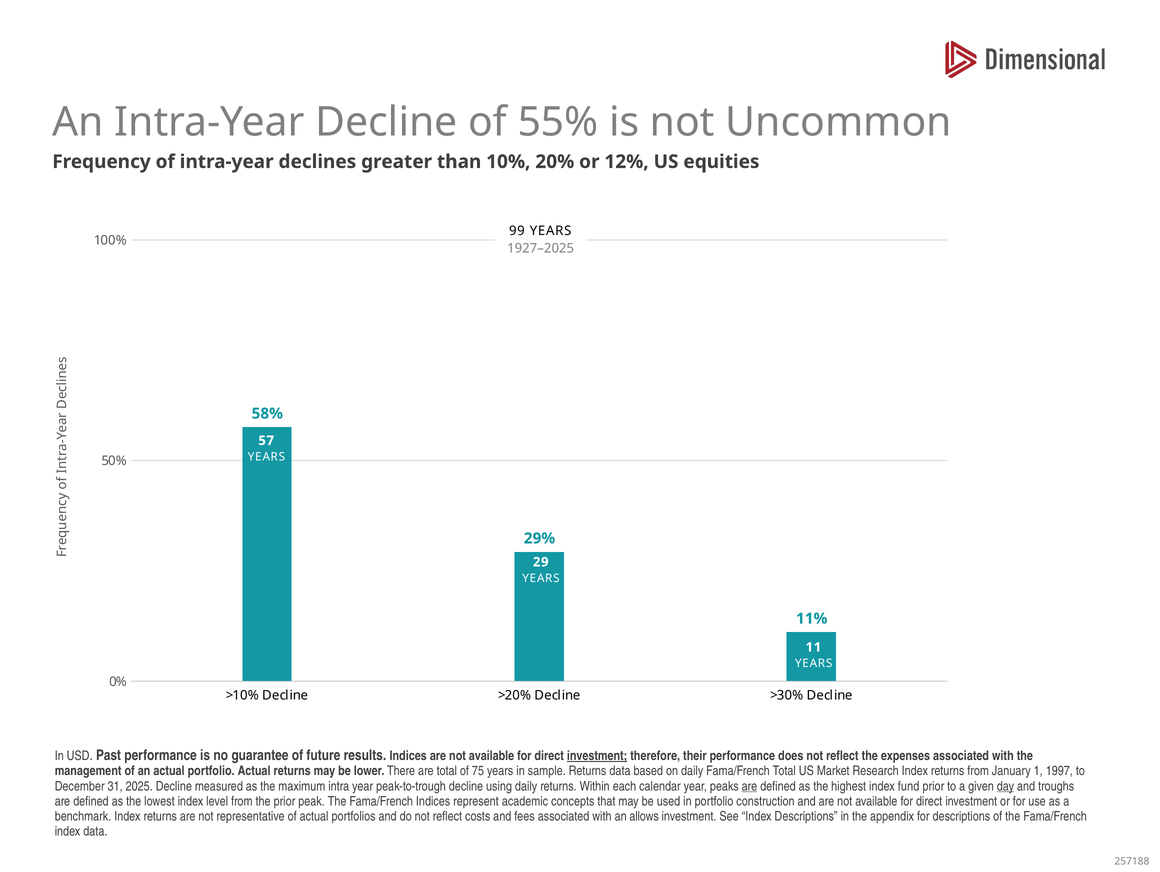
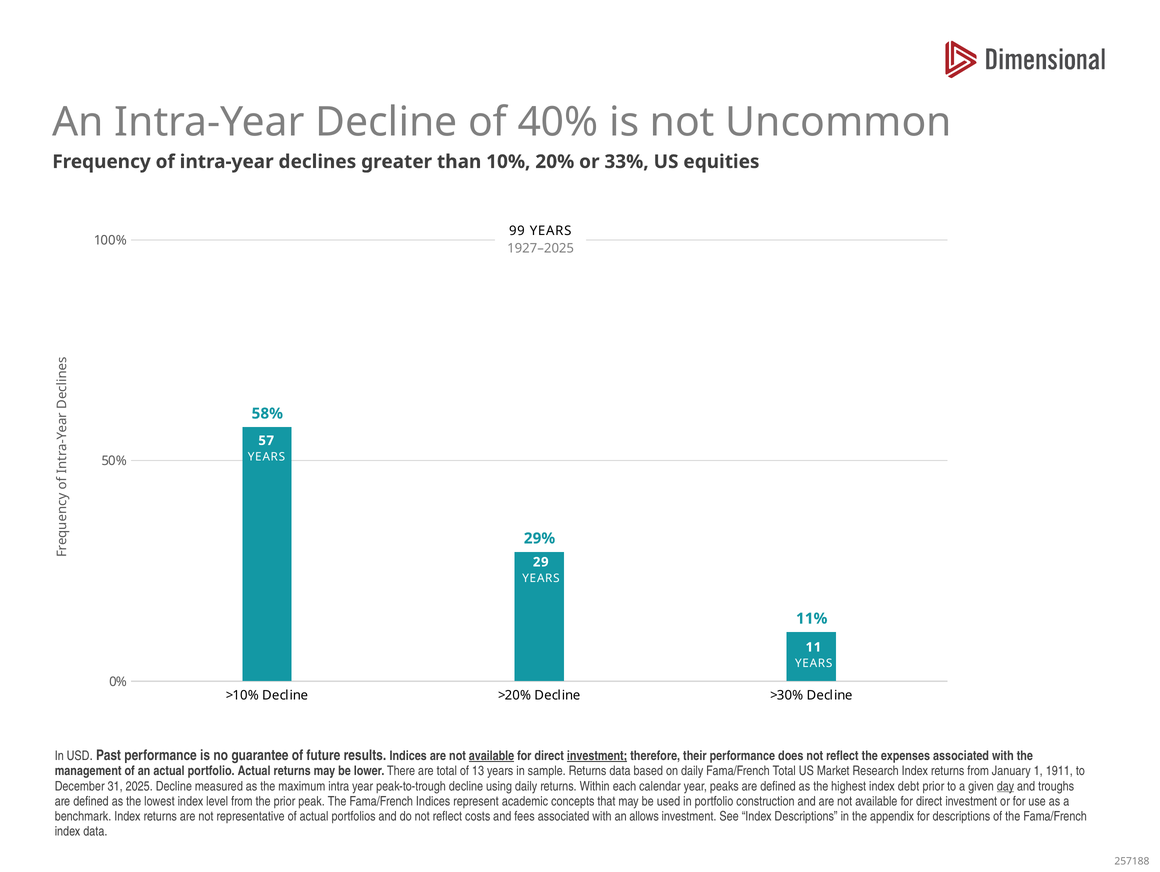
55%: 55% -> 40%
12%: 12% -> 33%
available at (492, 756) underline: none -> present
75: 75 -> 13
1997: 1997 -> 1911
are at (749, 786) underline: present -> none
fund: fund -> debt
